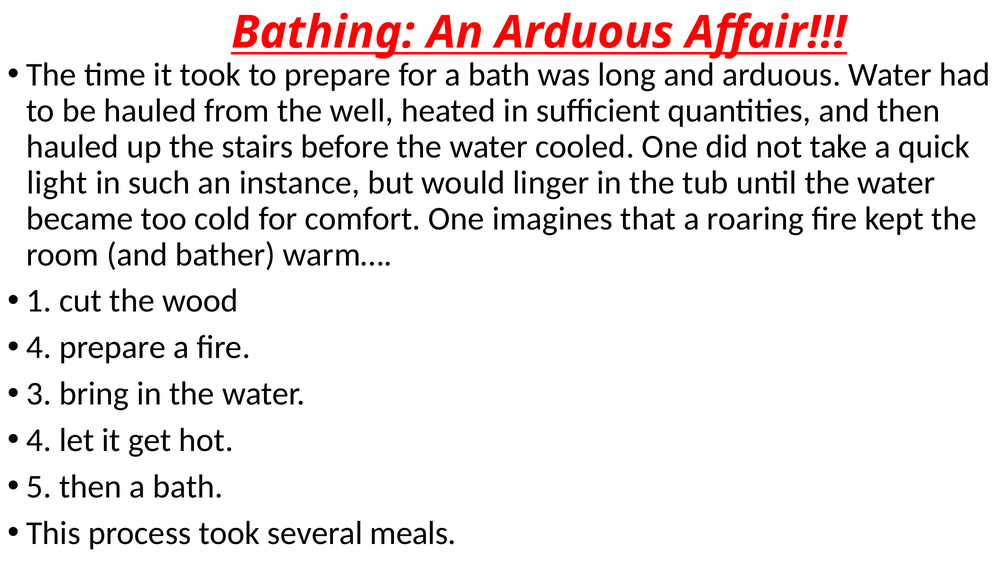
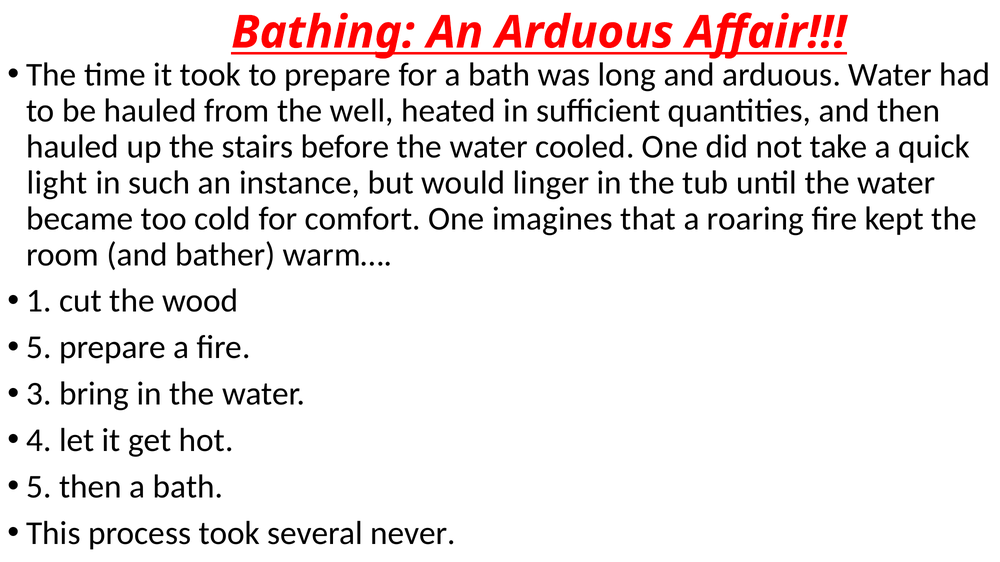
4 at (39, 348): 4 -> 5
meals: meals -> never
